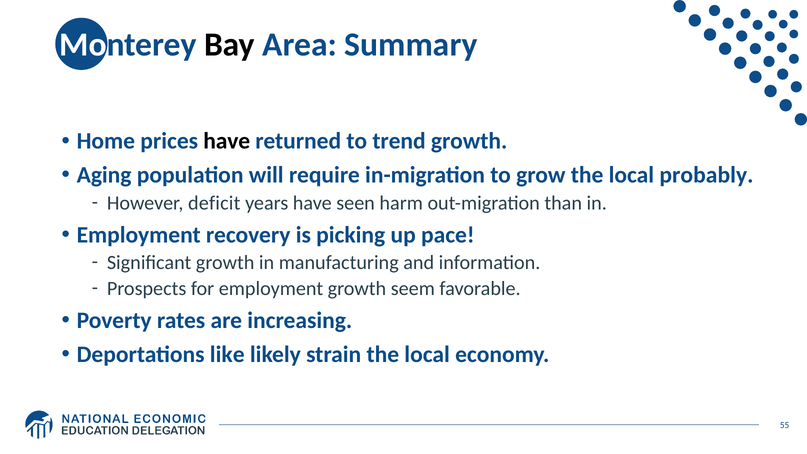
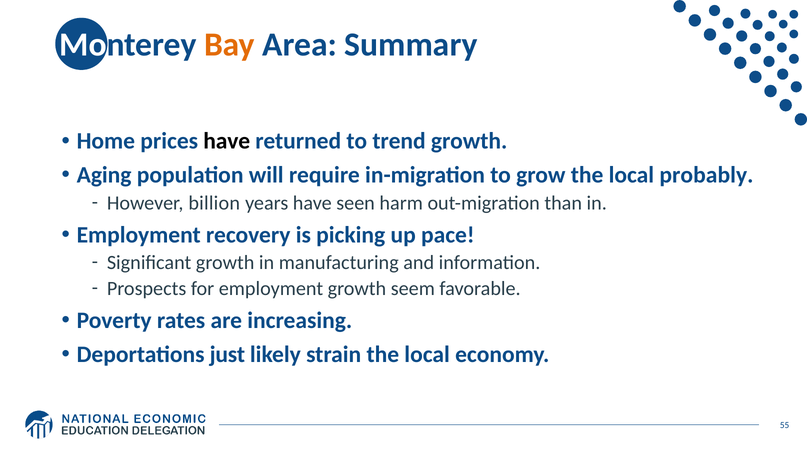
Bay colour: black -> orange
deficit: deficit -> billion
like: like -> just
